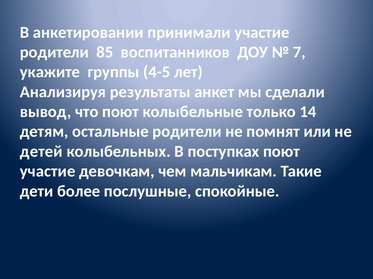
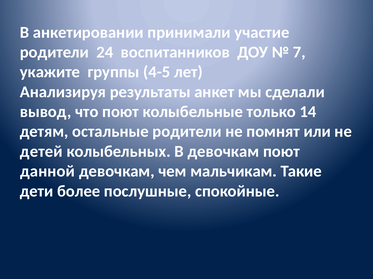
85: 85 -> 24
В поступках: поступках -> девочкам
участие at (48, 172): участие -> данной
